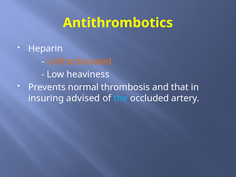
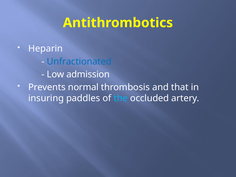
Unfractionated colour: orange -> blue
heaviness: heaviness -> admission
advised: advised -> paddles
